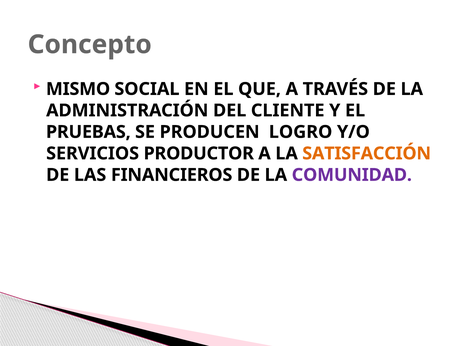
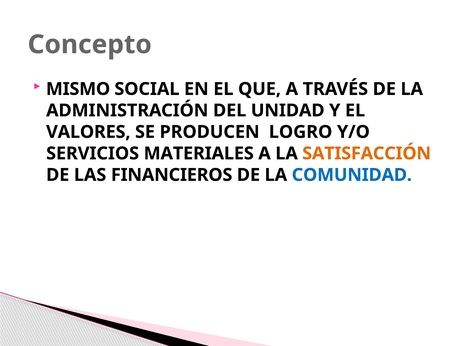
CLIENTE: CLIENTE -> UNIDAD
PRUEBAS: PRUEBAS -> VALORES
PRODUCTOR: PRODUCTOR -> MATERIALES
COMUNIDAD colour: purple -> blue
